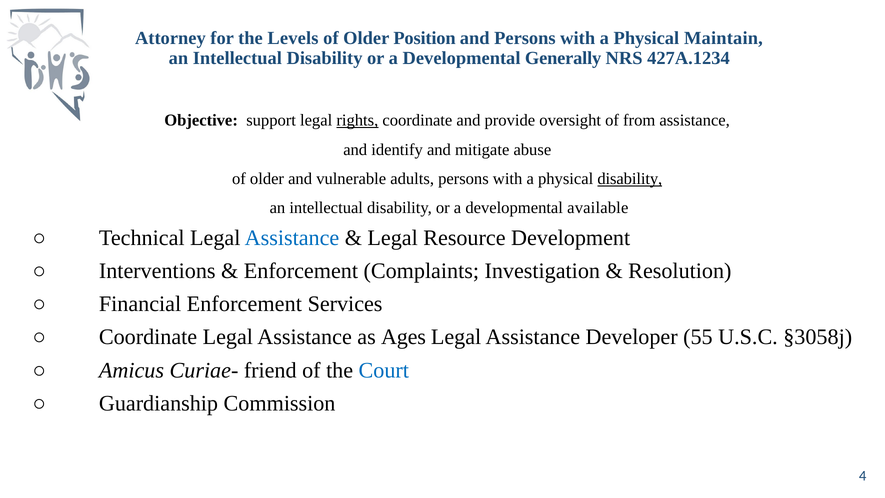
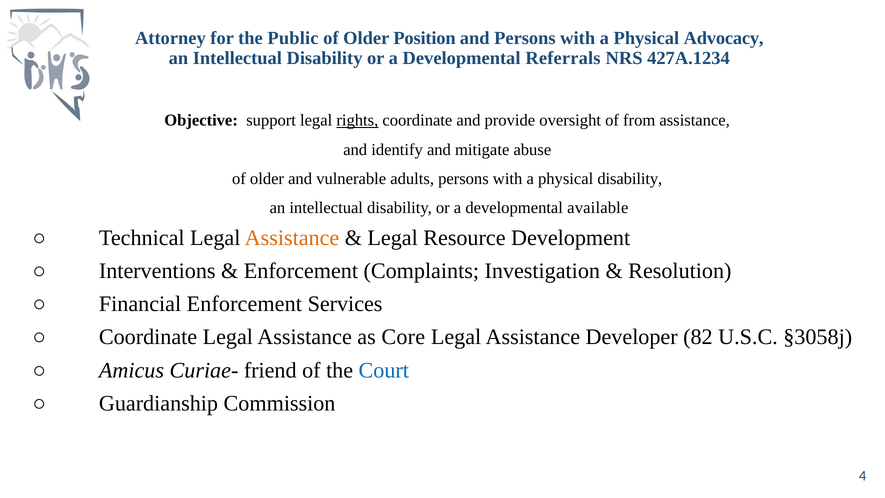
Levels: Levels -> Public
Maintain: Maintain -> Advocacy
Generally: Generally -> Referrals
disability at (630, 179) underline: present -> none
Assistance at (292, 238) colour: blue -> orange
Ages: Ages -> Core
55: 55 -> 82
